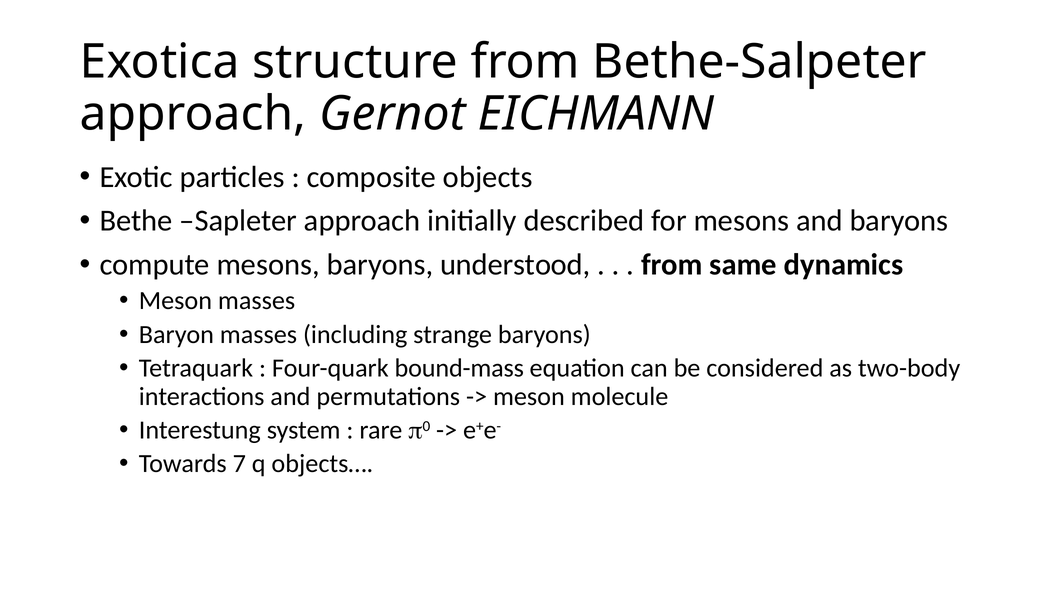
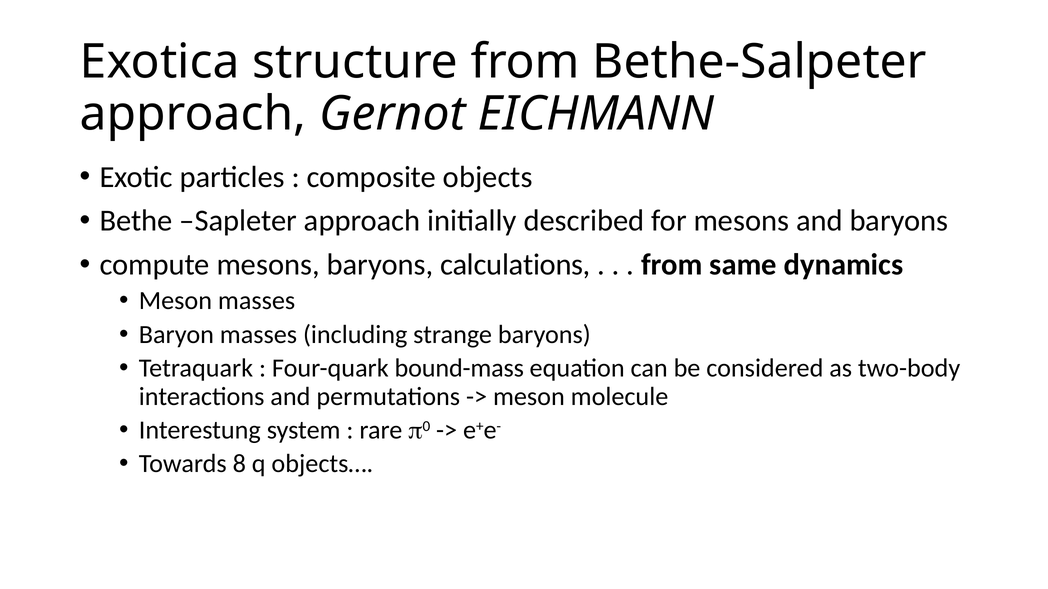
understood: understood -> calculations
7: 7 -> 8
